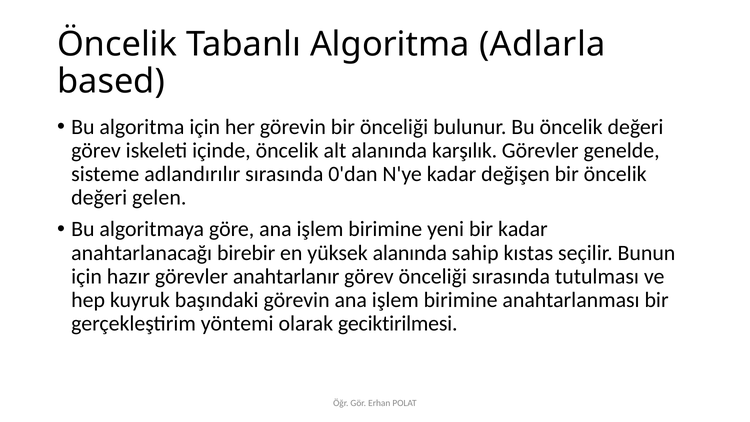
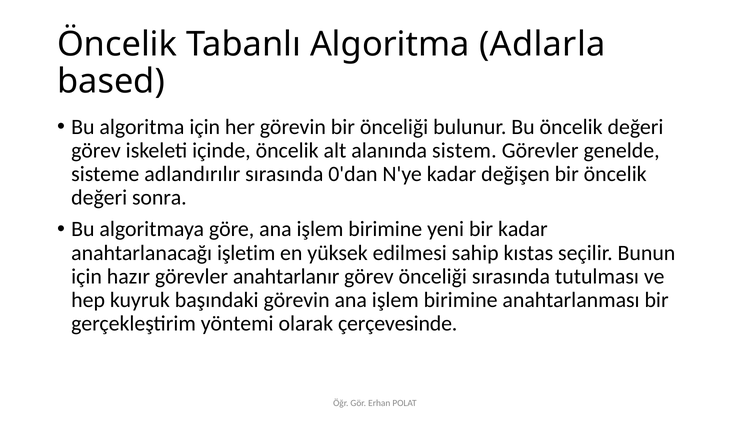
karşılık: karşılık -> sistem
gelen: gelen -> sonra
birebir: birebir -> işletim
yüksek alanında: alanında -> edilmesi
geciktirilmesi: geciktirilmesi -> çerçevesinde
